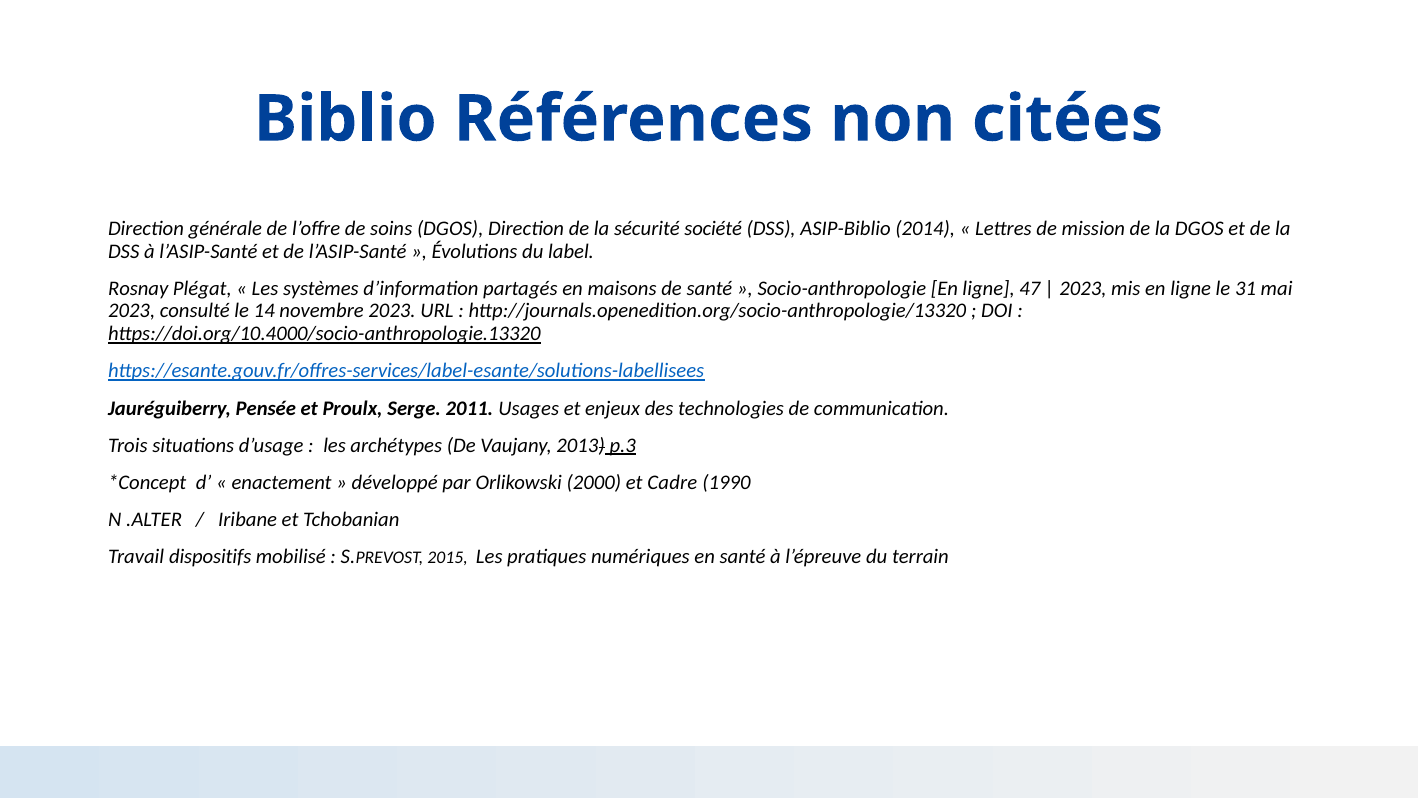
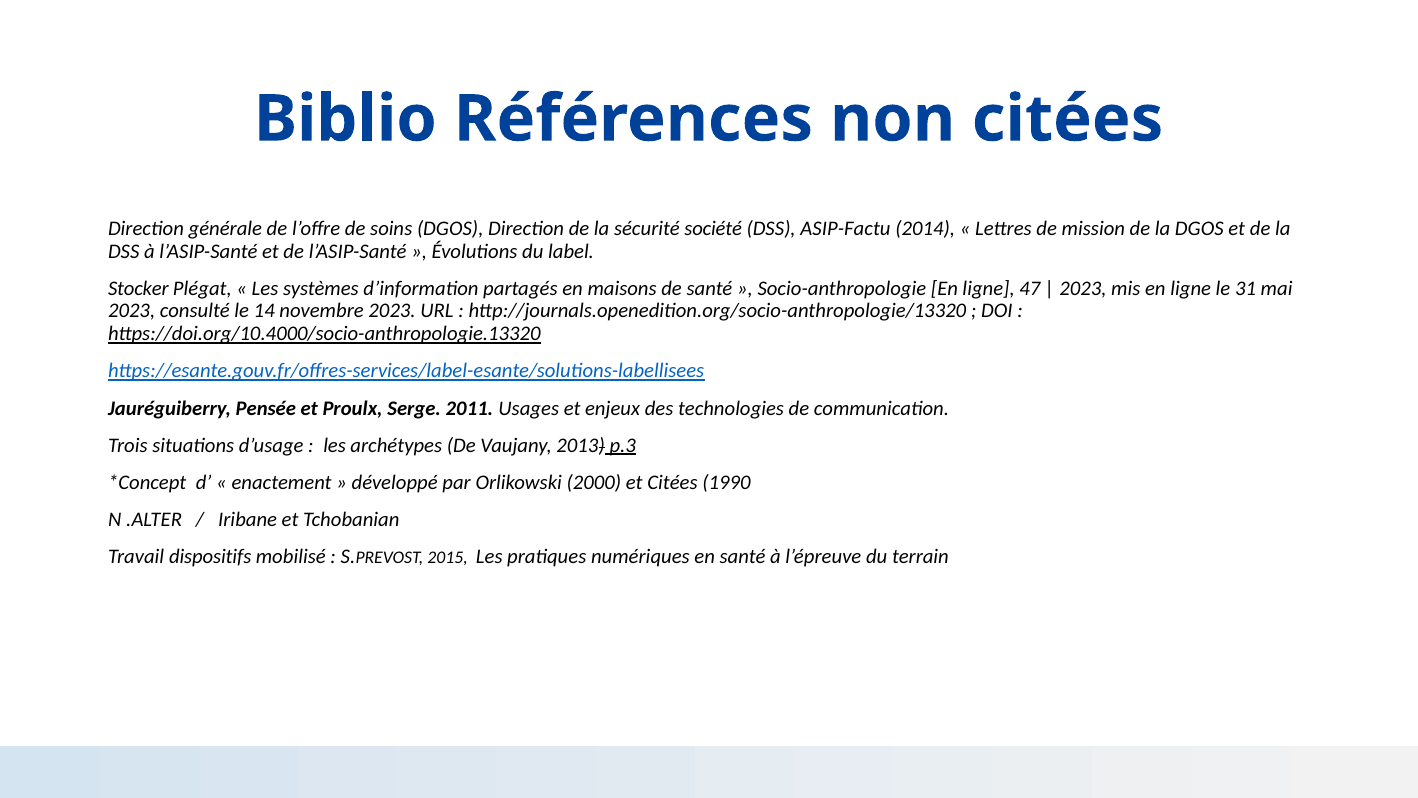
ASIP-Biblio: ASIP-Biblio -> ASIP-Factu
Rosnay: Rosnay -> Stocker
et Cadre: Cadre -> Citées
